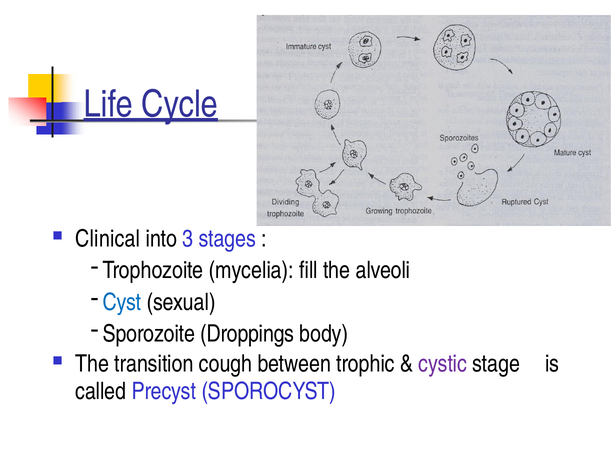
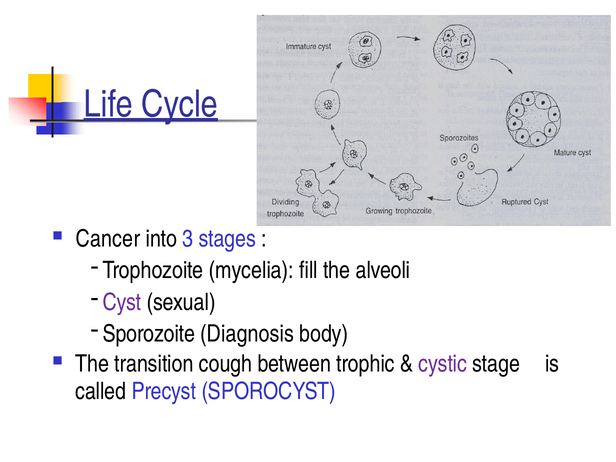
Clinical: Clinical -> Cancer
Cyst colour: blue -> purple
Droppings: Droppings -> Diagnosis
